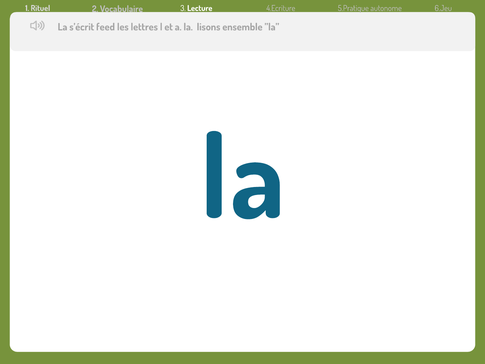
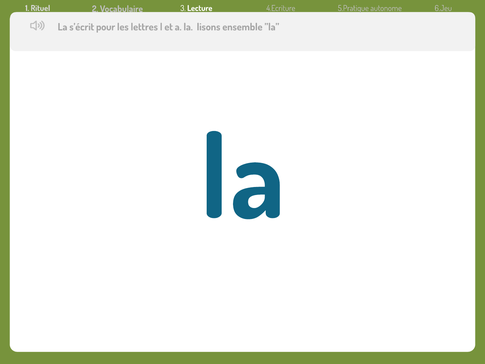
feed: feed -> pour
